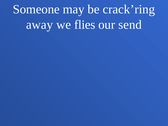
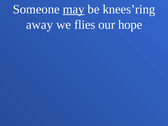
may underline: none -> present
crack’ring: crack’ring -> knees’ring
send: send -> hope
